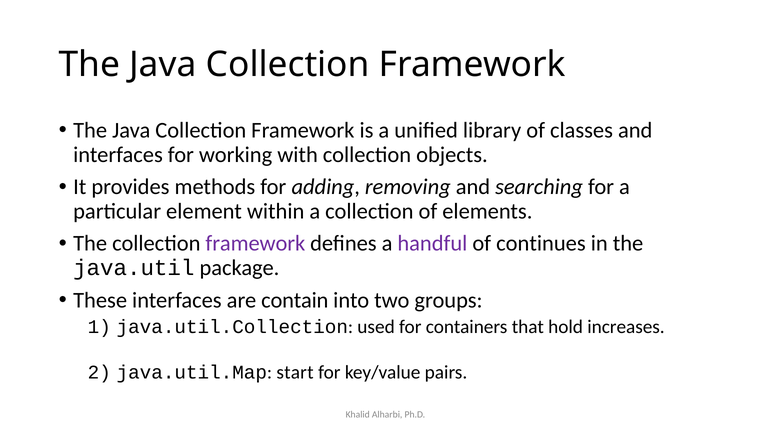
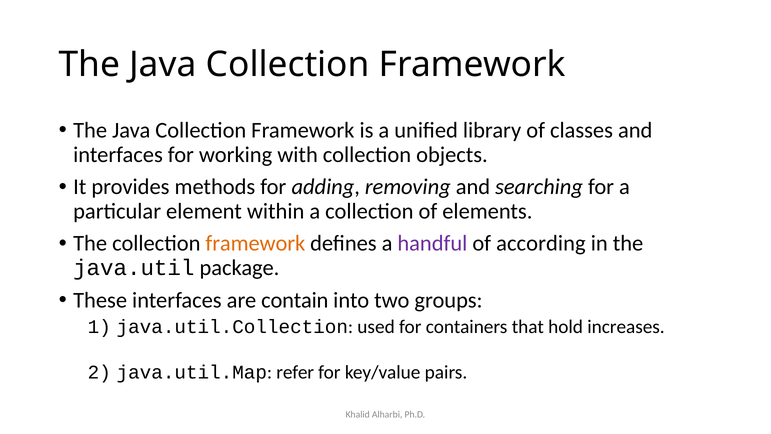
framework at (255, 243) colour: purple -> orange
continues: continues -> according
start: start -> refer
